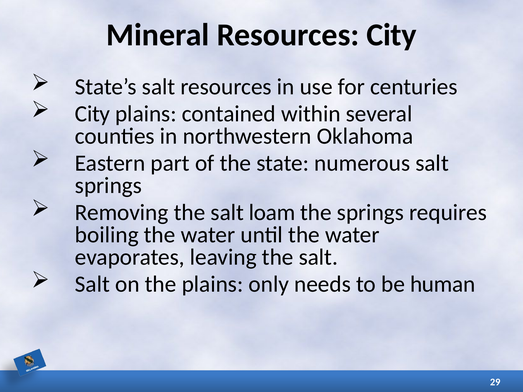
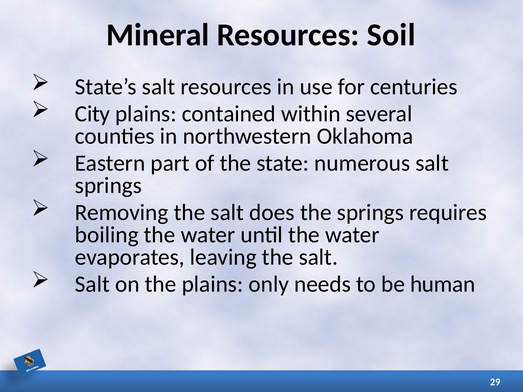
Resources City: City -> Soil
loam: loam -> does
